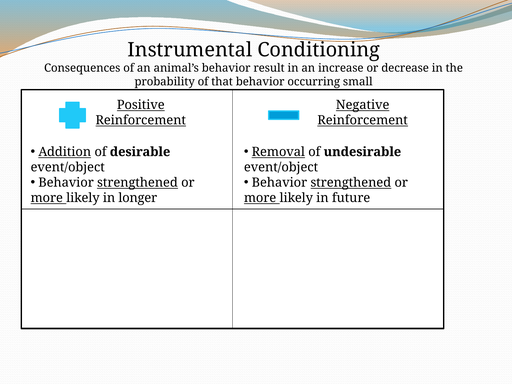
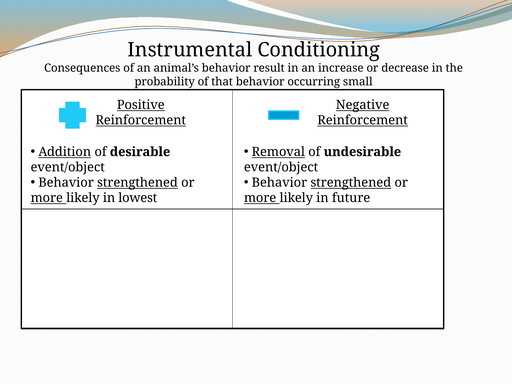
longer: longer -> lowest
